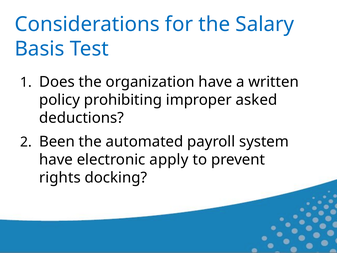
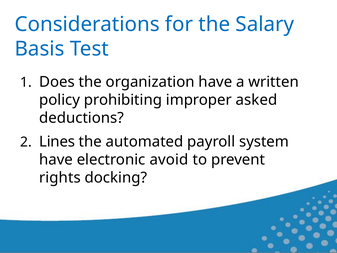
Been: Been -> Lines
apply: apply -> avoid
